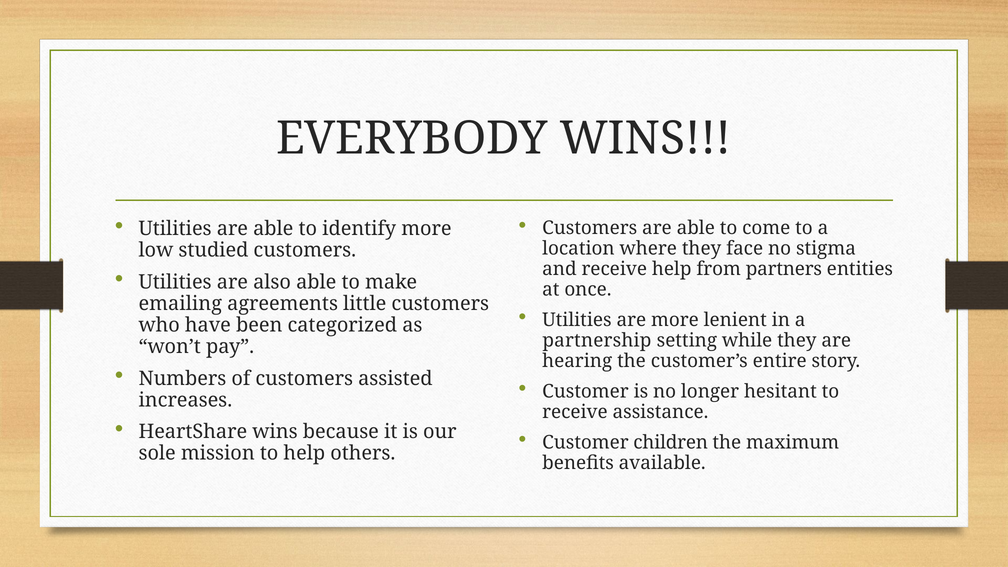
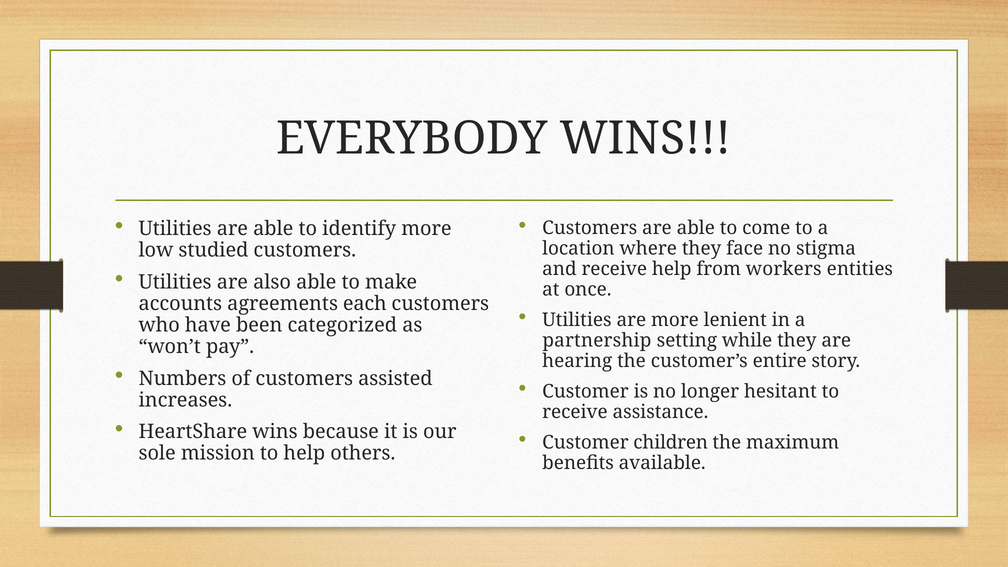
partners: partners -> workers
emailing: emailing -> accounts
little: little -> each
